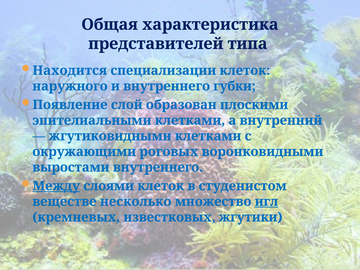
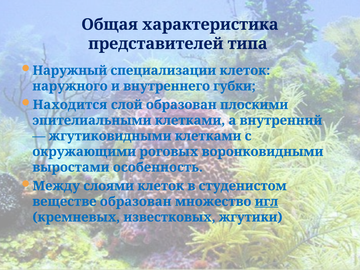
Находится: Находится -> Наружный
Появление: Появление -> Находится
выростами внутреннего: внутреннего -> особенность
Между underline: present -> none
веществе несколько: несколько -> образован
